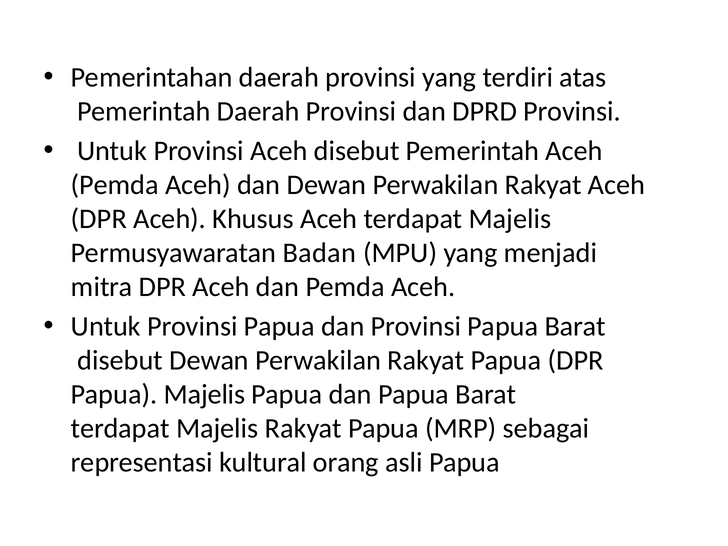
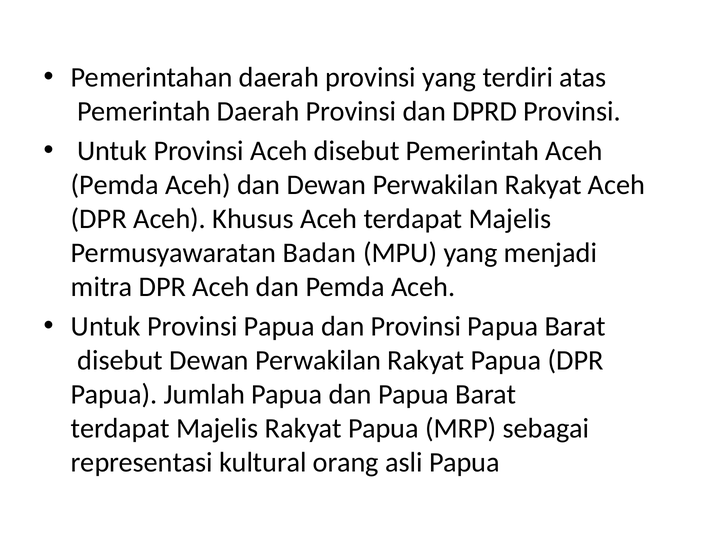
Papua Majelis: Majelis -> Jumlah
